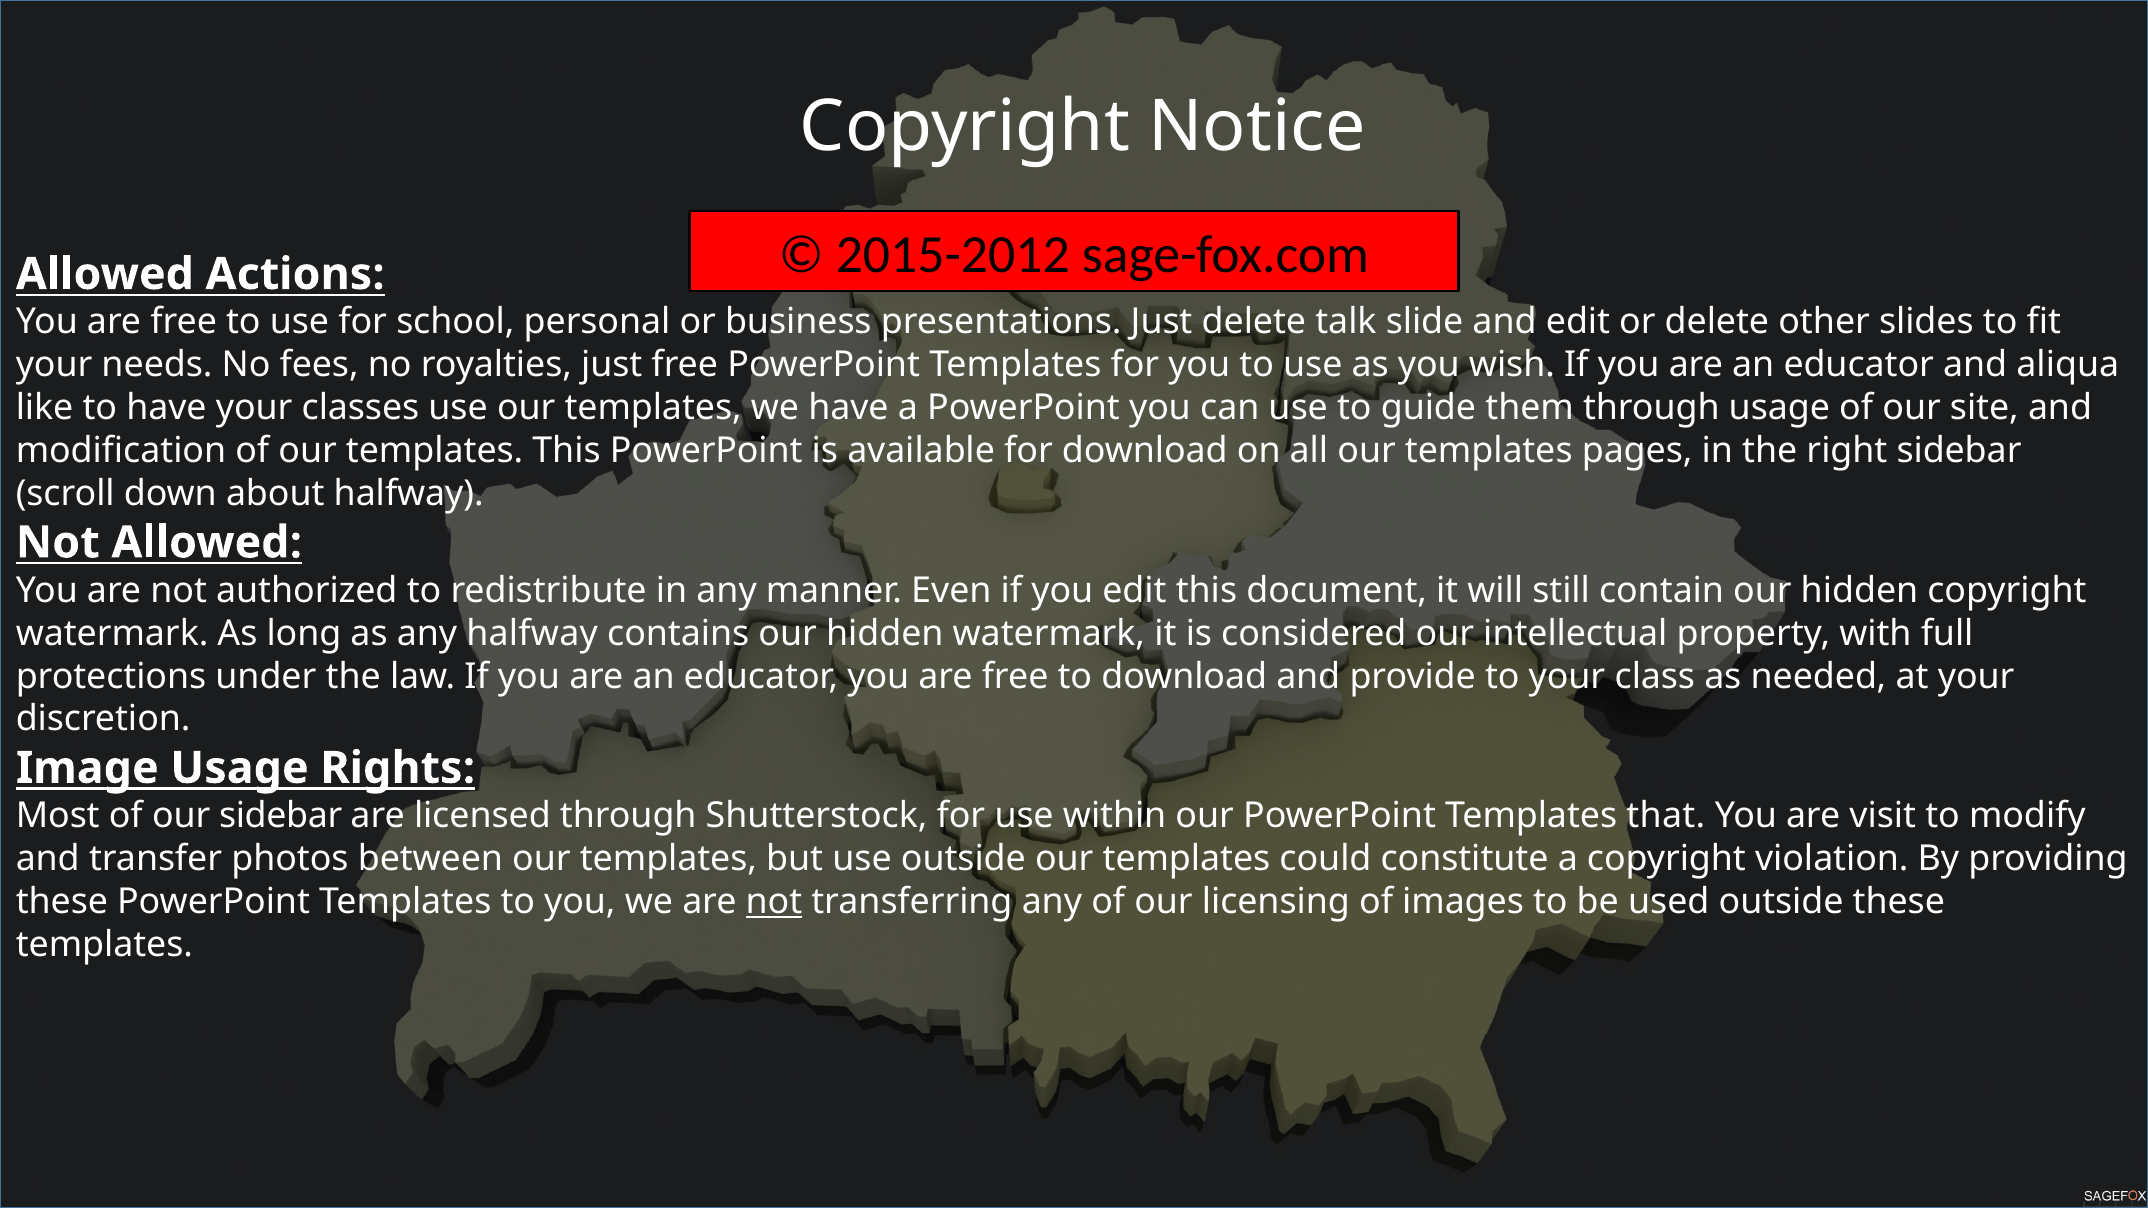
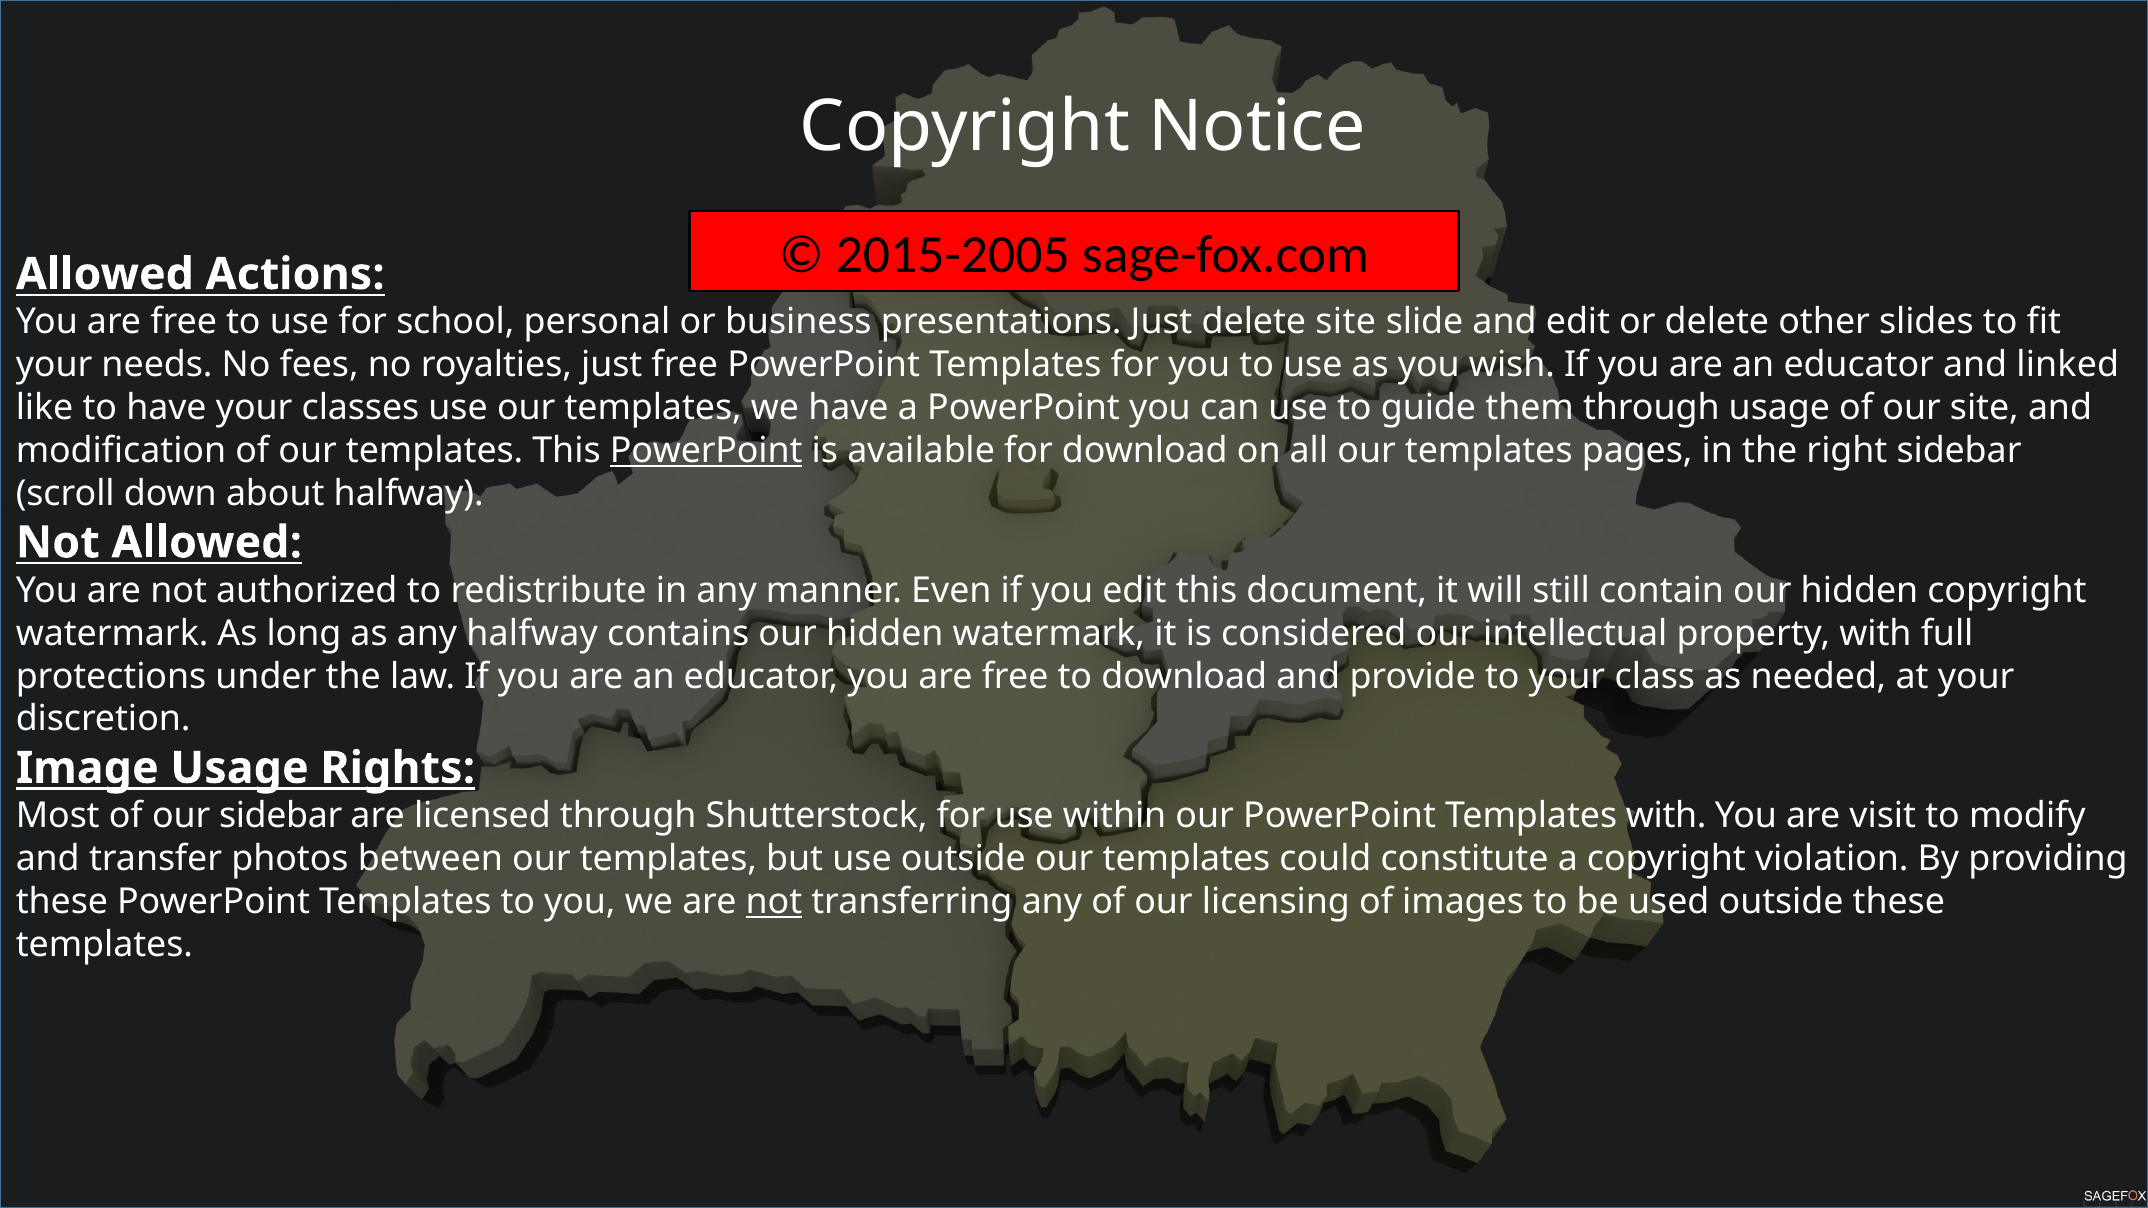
2015-2012: 2015-2012 -> 2015-2005
delete talk: talk -> site
aliqua: aliqua -> linked
PowerPoint at (706, 451) underline: none -> present
Templates that: that -> with
